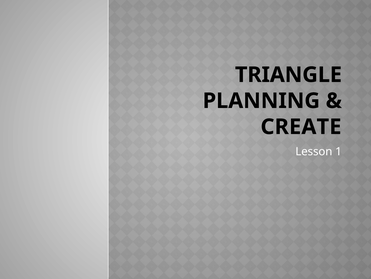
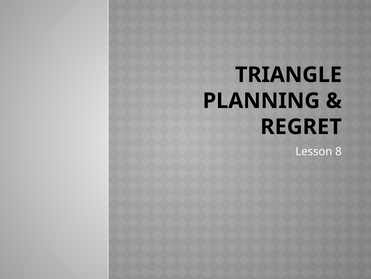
CREATE: CREATE -> REGRET
1: 1 -> 8
